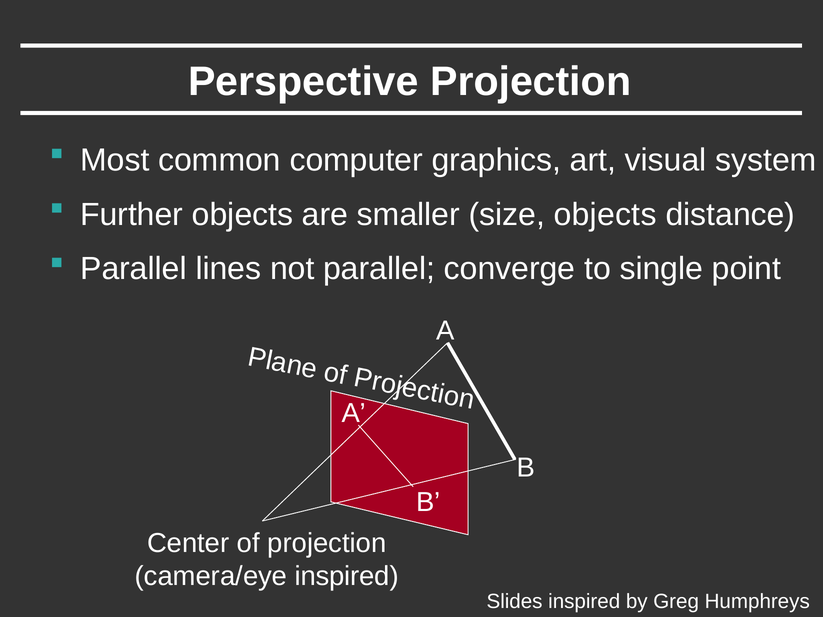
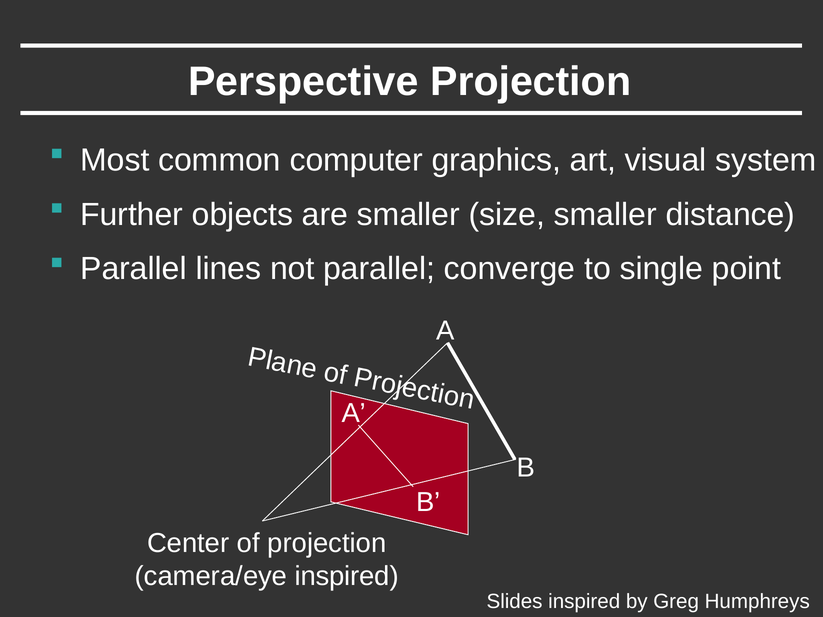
size objects: objects -> smaller
